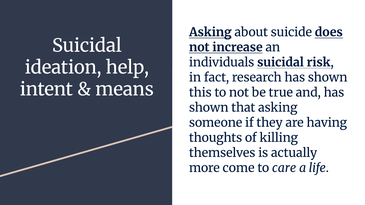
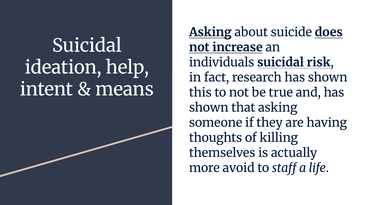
come: come -> avoid
care: care -> staff
